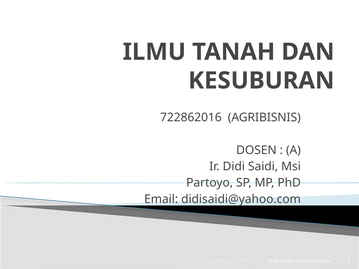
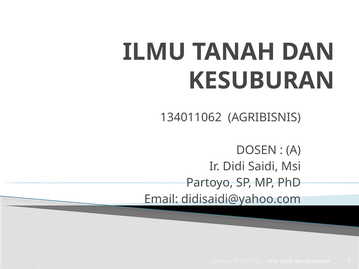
722862016: 722862016 -> 134011062
